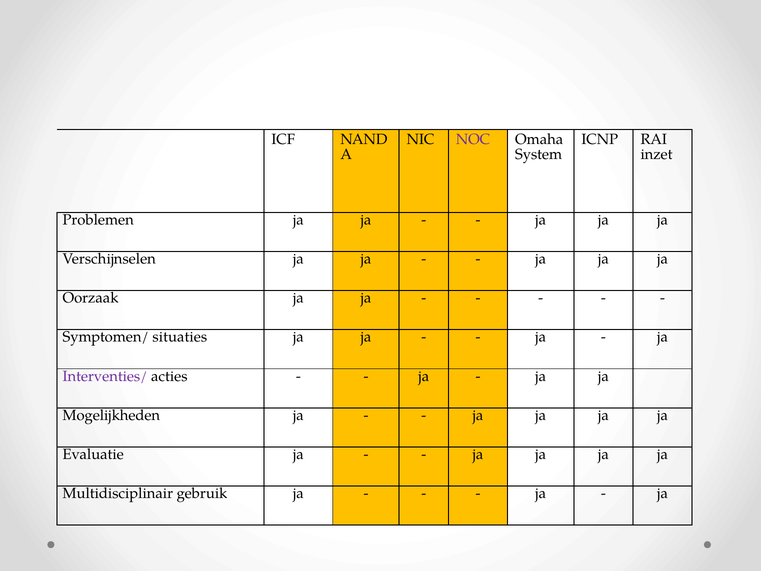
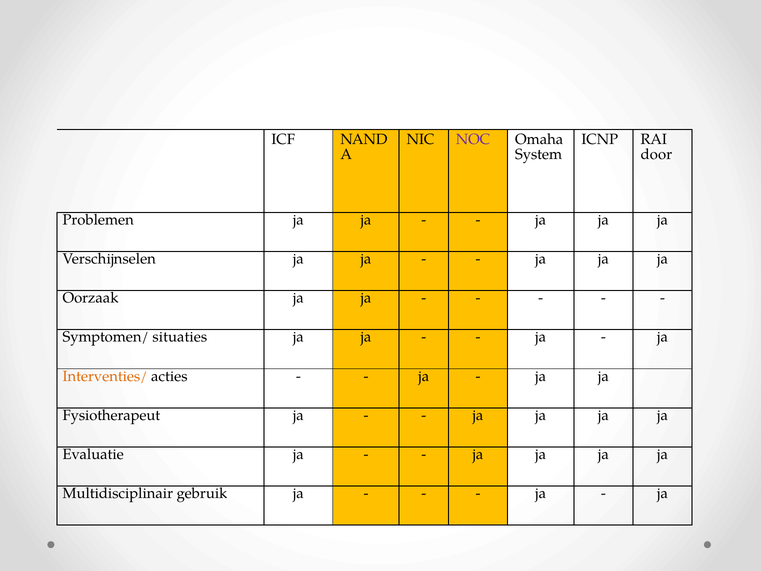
inzet: inzet -> door
Interventies/ colour: purple -> orange
Mogelijkheden: Mogelijkheden -> Fysiotherapeut
